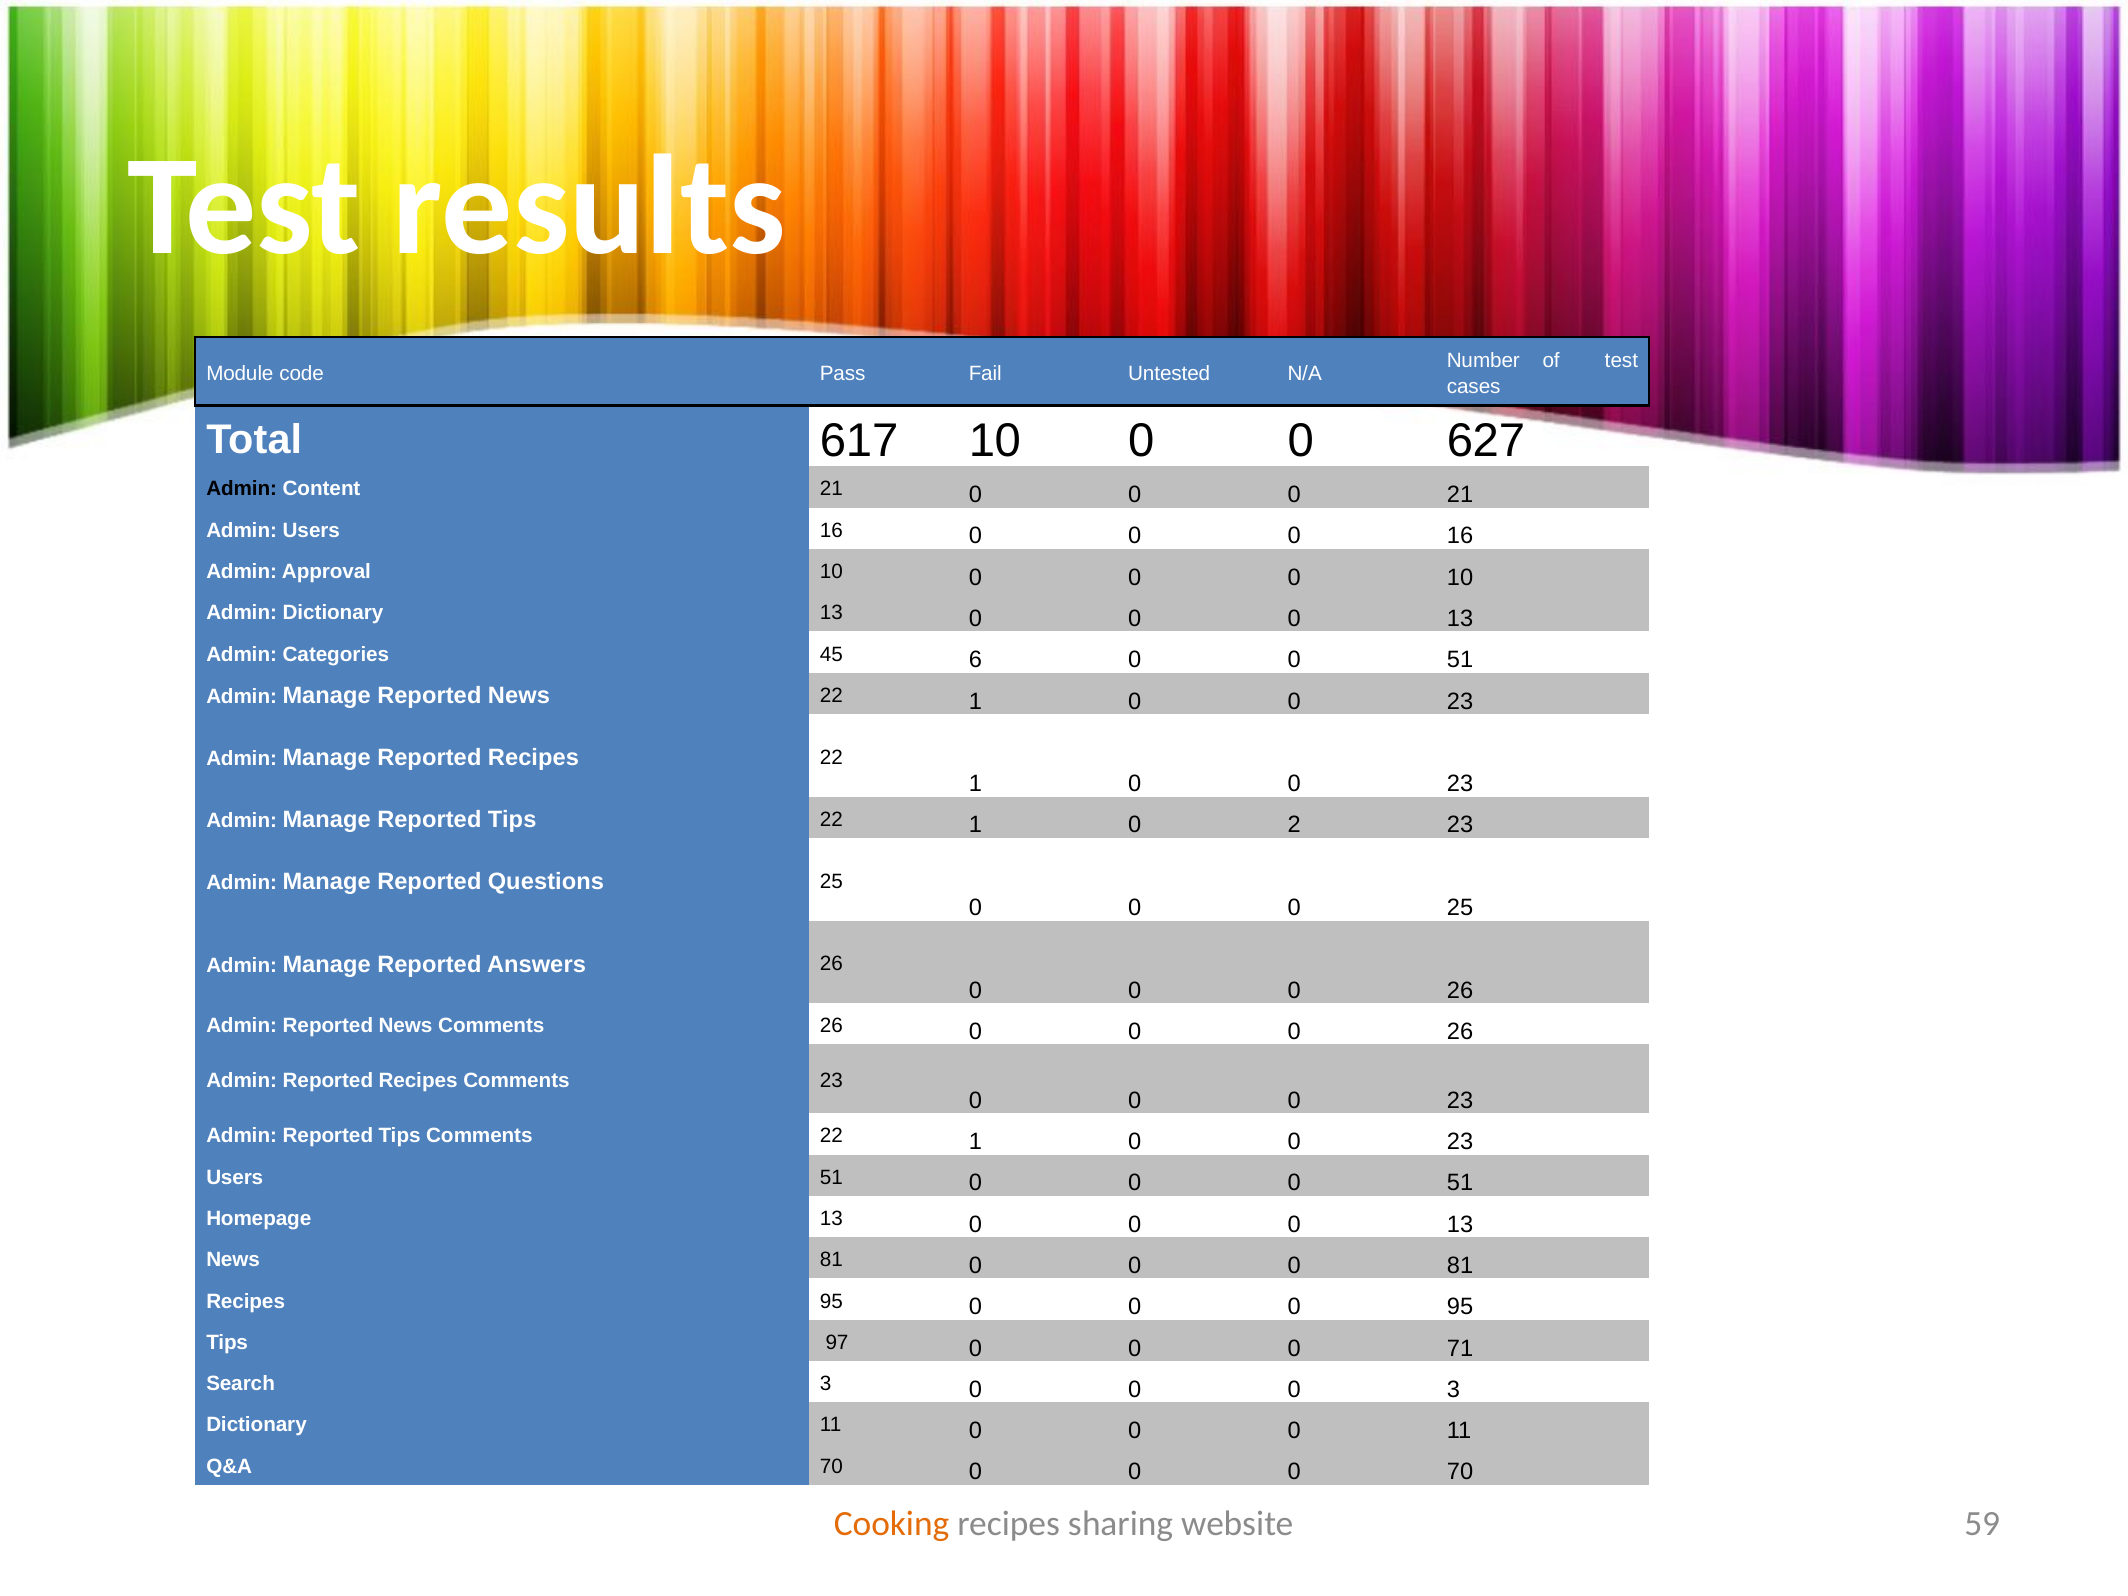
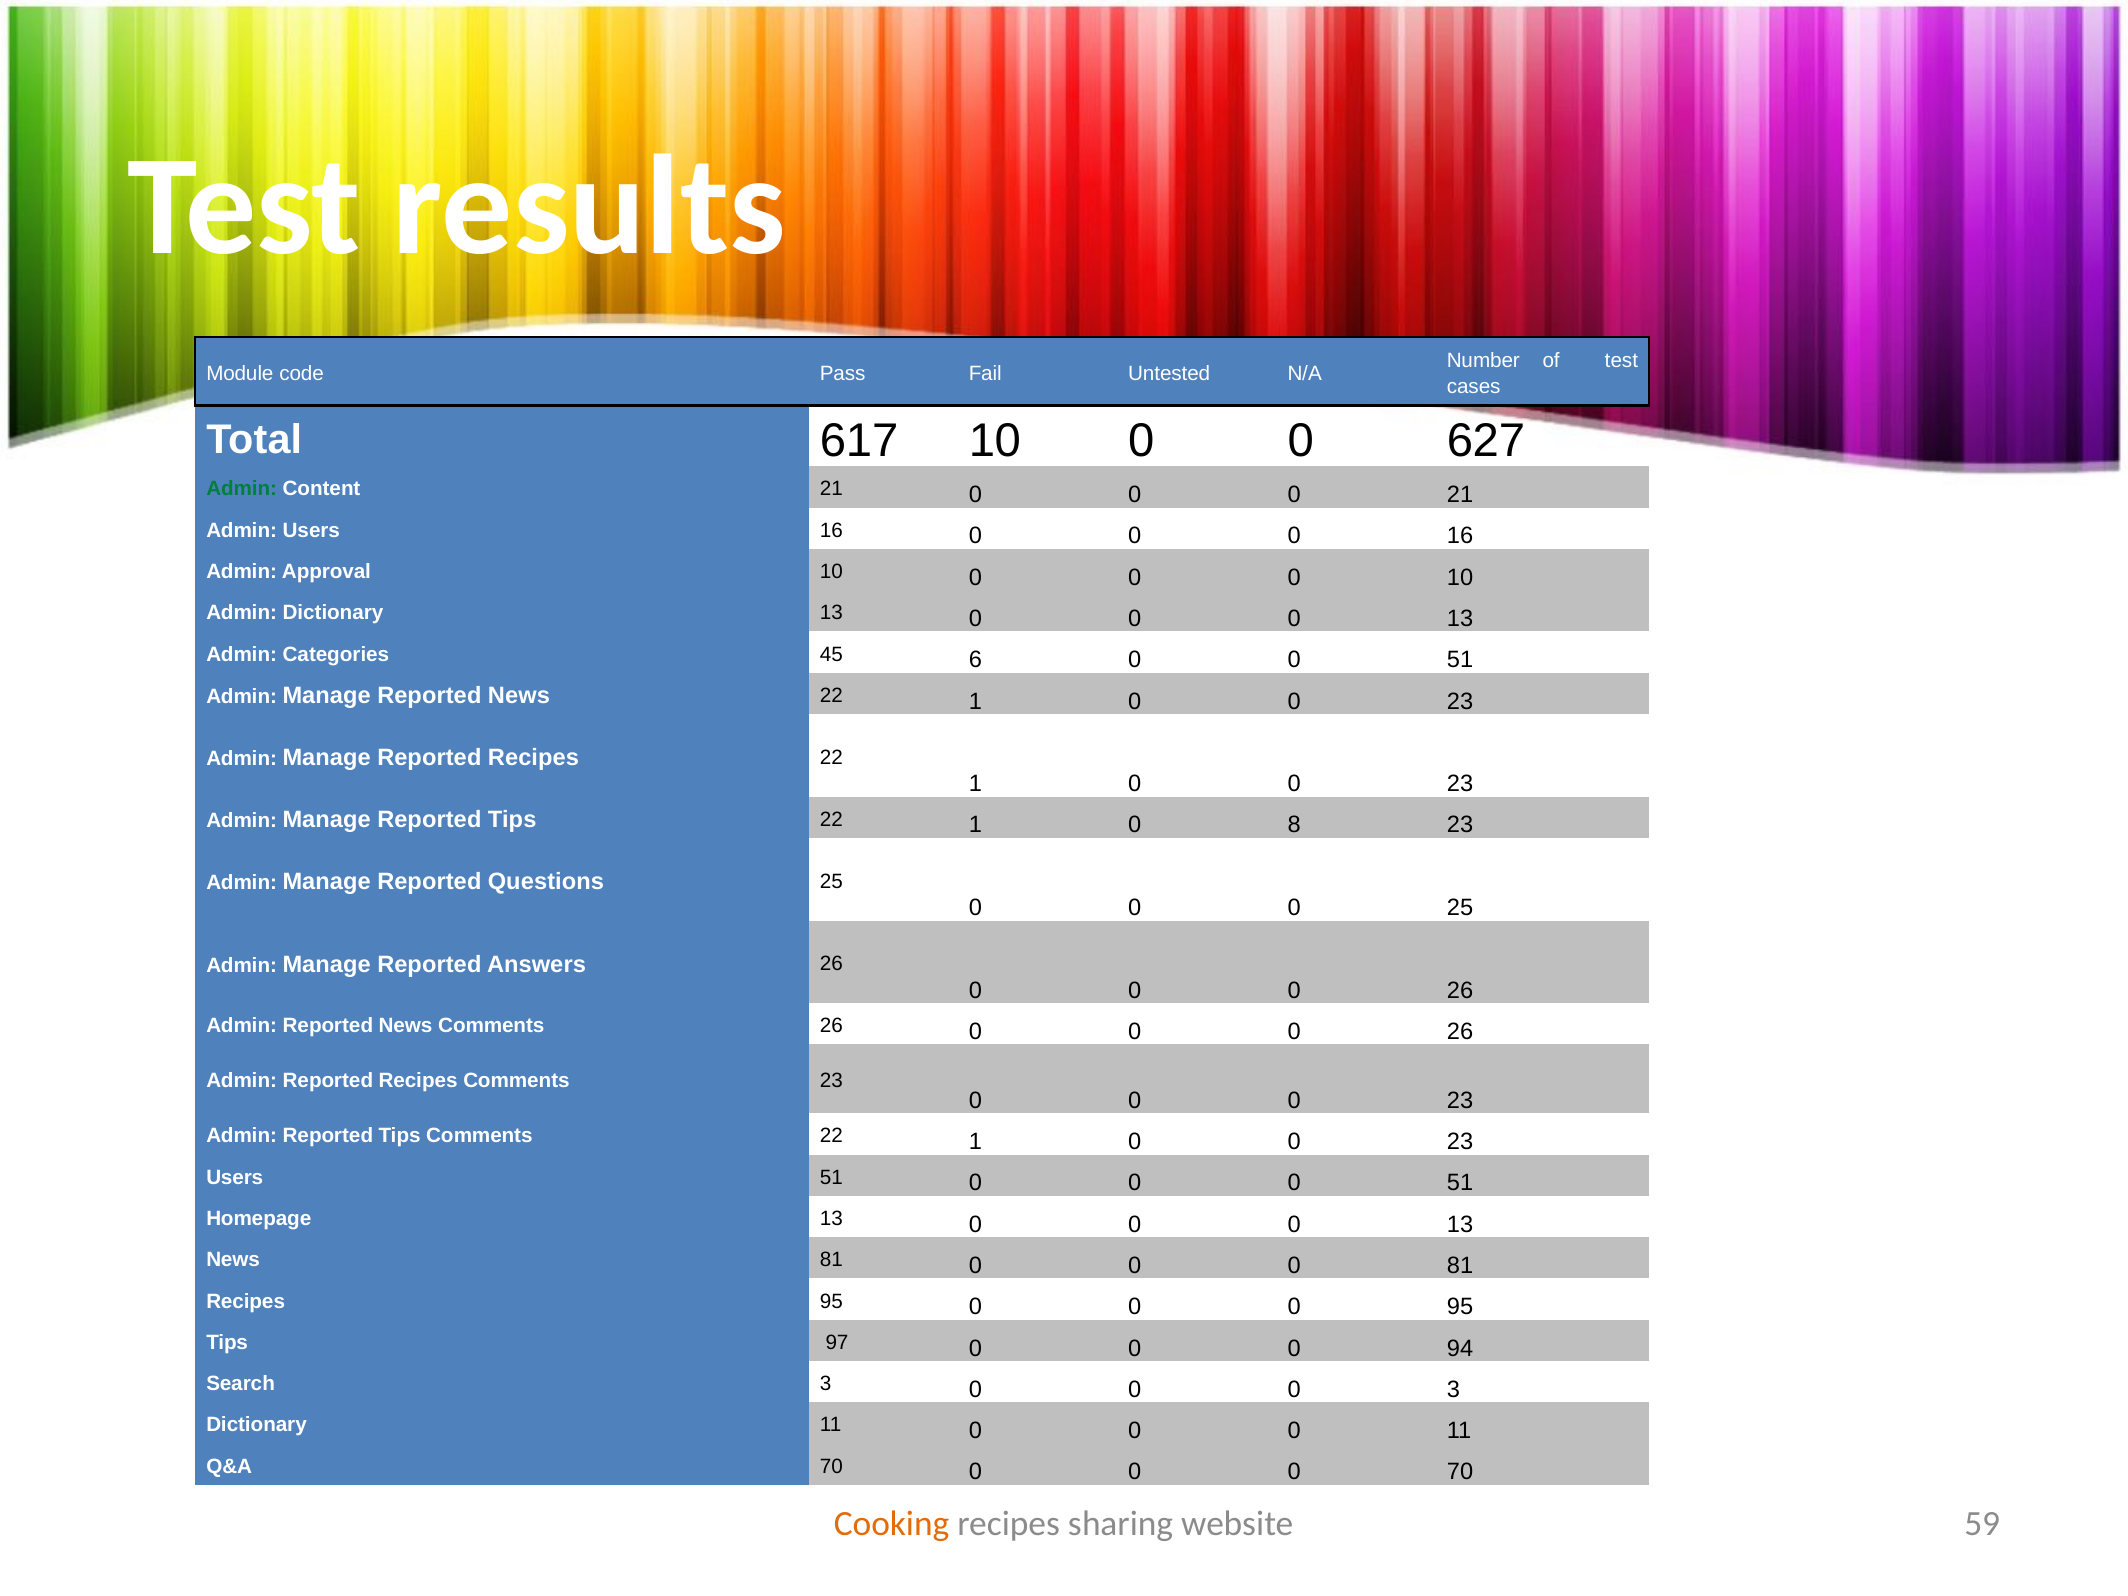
Admin at (242, 489) colour: black -> green
2: 2 -> 8
71: 71 -> 94
